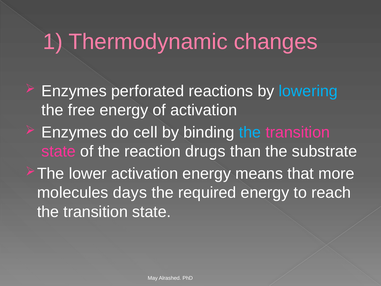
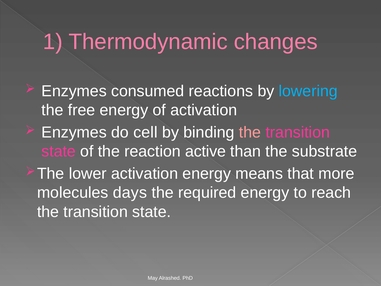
perforated: perforated -> consumed
the at (250, 132) colour: light blue -> pink
drugs: drugs -> active
